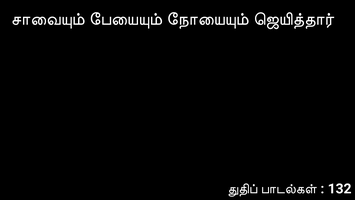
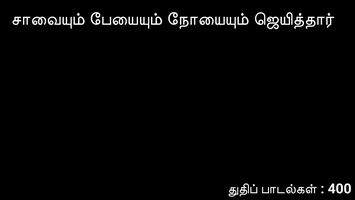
132: 132 -> 400
